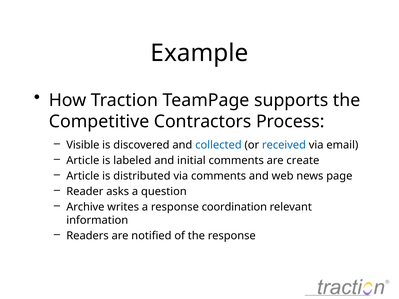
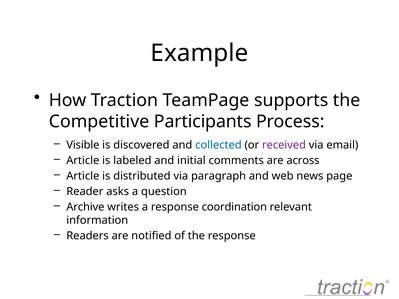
Contractors: Contractors -> Participants
received colour: blue -> purple
create: create -> across
via comments: comments -> paragraph
